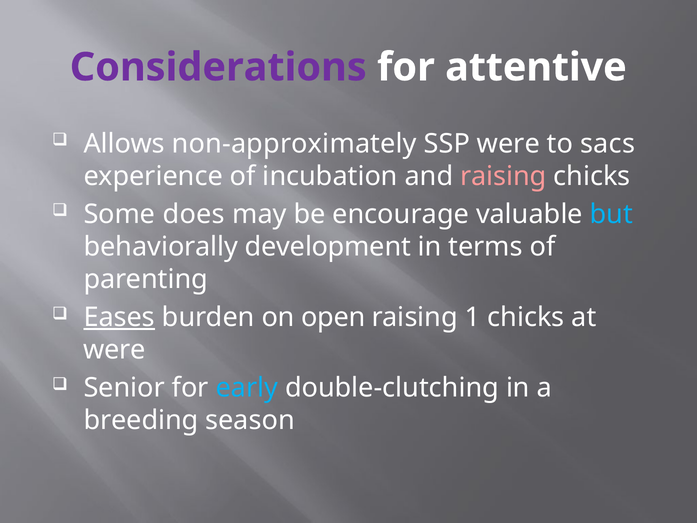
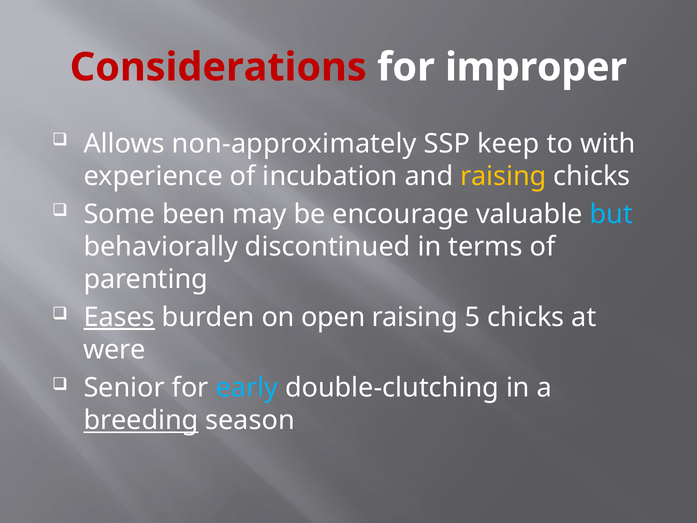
Considerations colour: purple -> red
attentive: attentive -> improper
SSP were: were -> keep
sacs: sacs -> with
raising at (503, 176) colour: pink -> yellow
does: does -> been
development: development -> discontinued
1: 1 -> 5
breeding underline: none -> present
